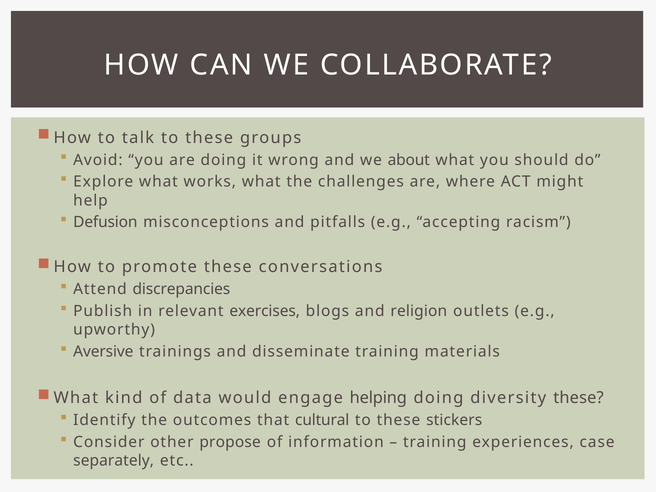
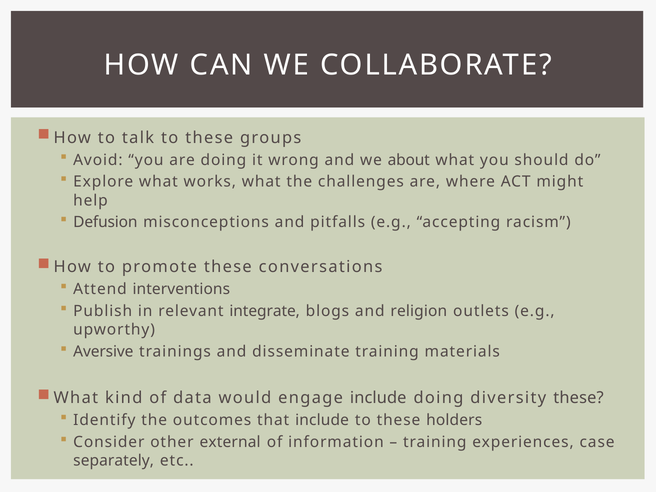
discrepancies: discrepancies -> interventions
exercises: exercises -> integrate
engage helping: helping -> include
that cultural: cultural -> include
stickers: stickers -> holders
propose: propose -> external
